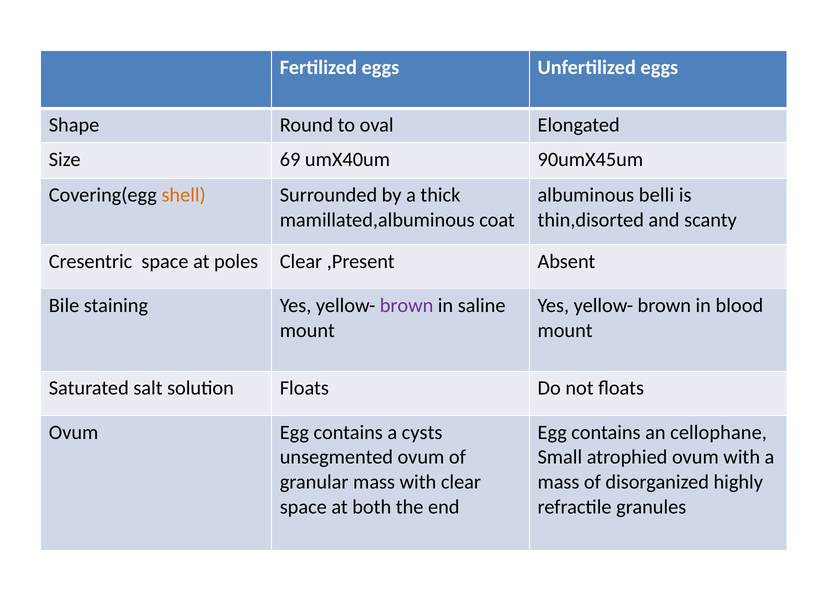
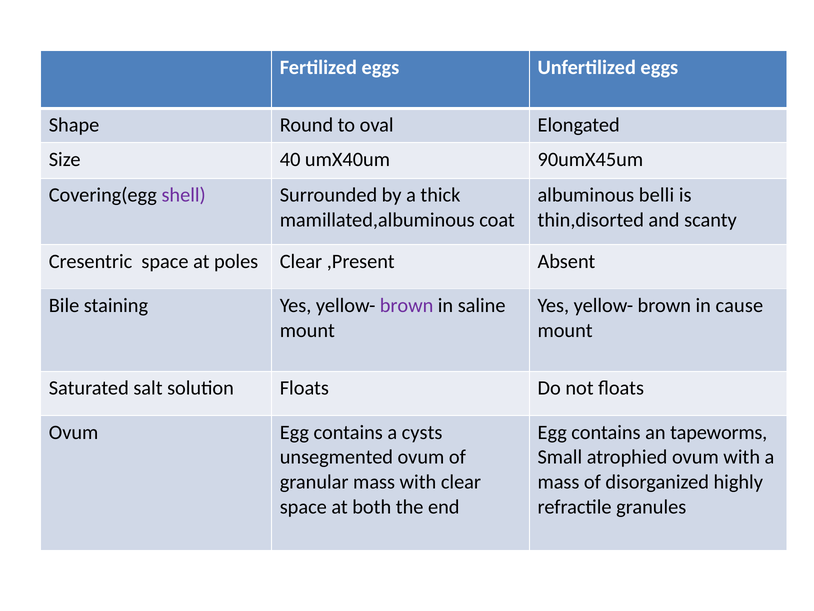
69: 69 -> 40
shell colour: orange -> purple
blood: blood -> cause
cellophane: cellophane -> tapeworms
